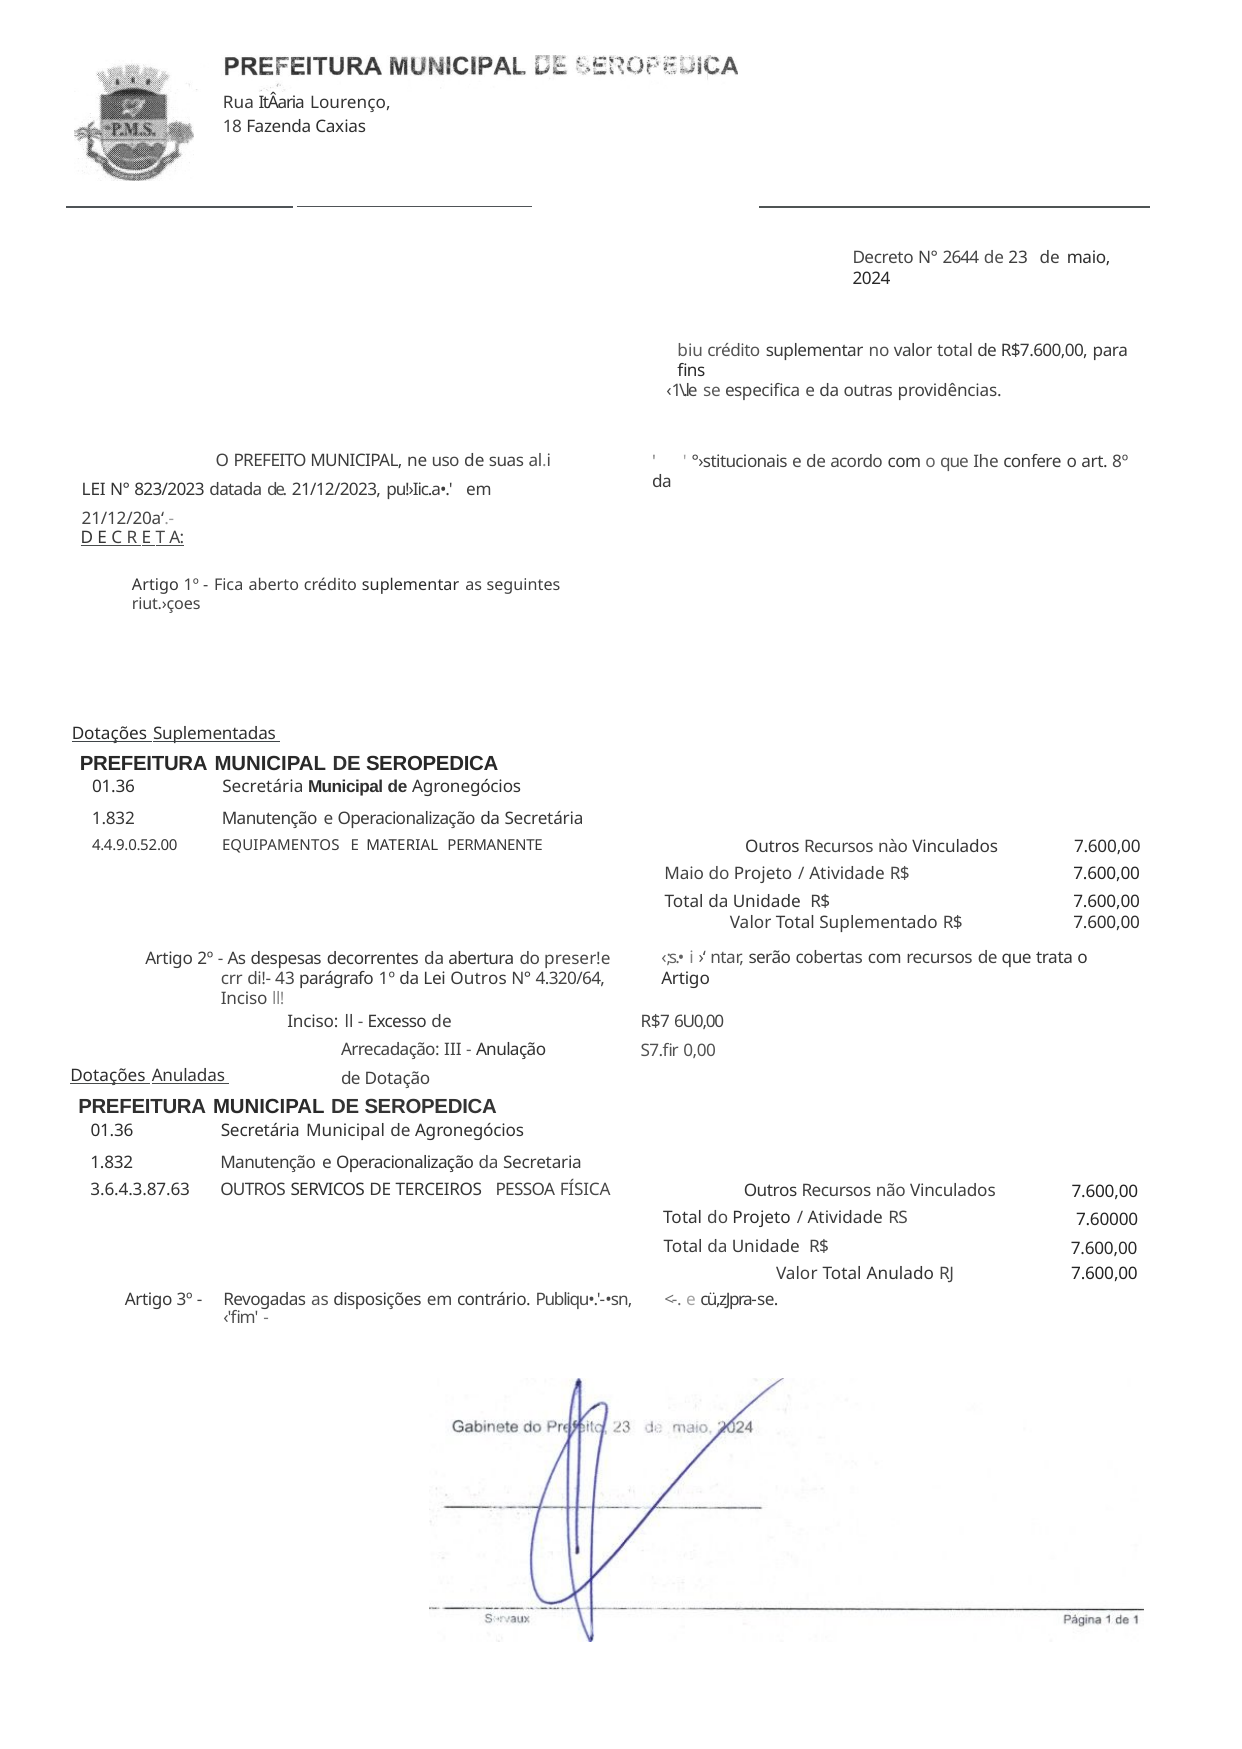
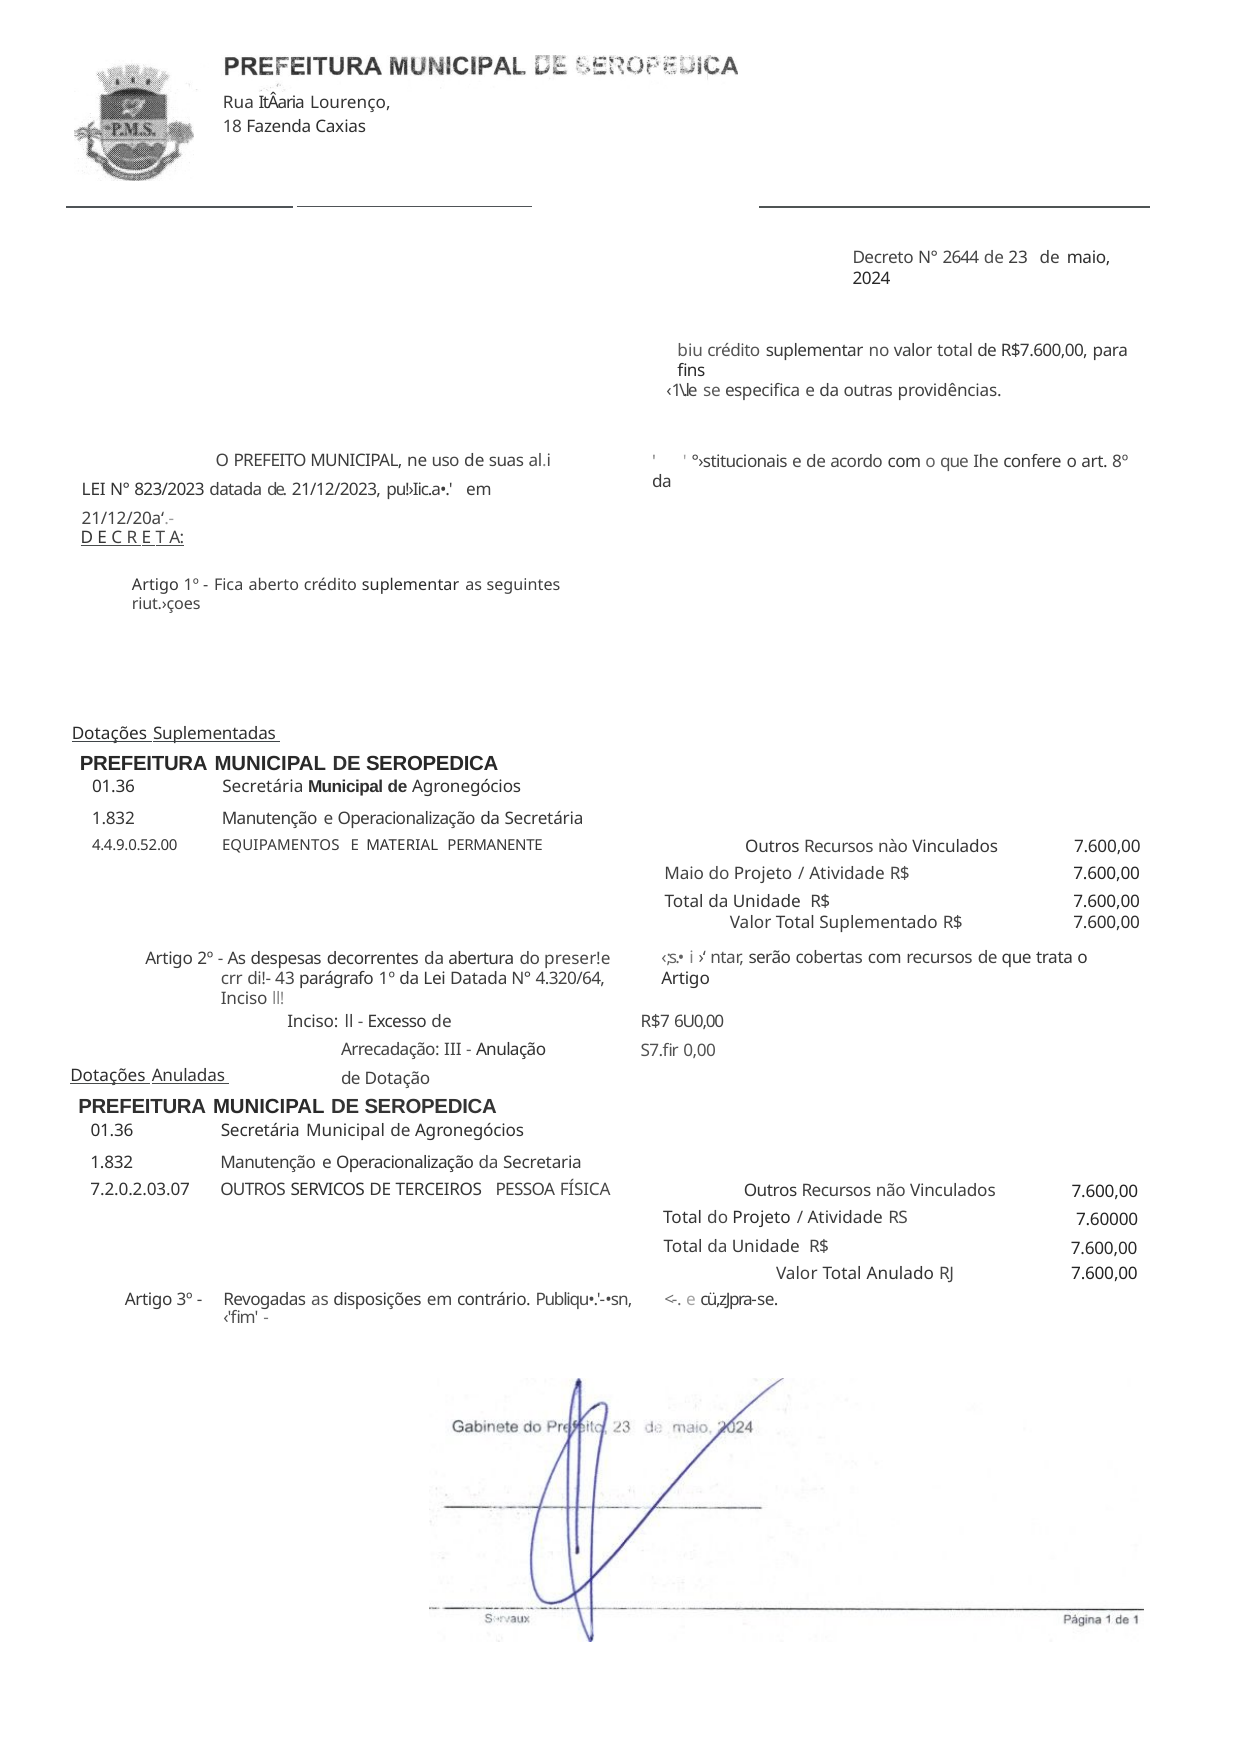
Lei Outros: Outros -> Datada
3.6.4.3.87.63: 3.6.4.3.87.63 -> 7.2.0.2.03.07
